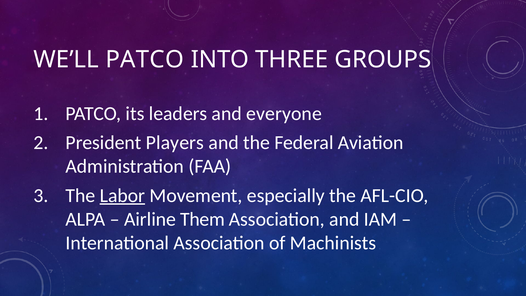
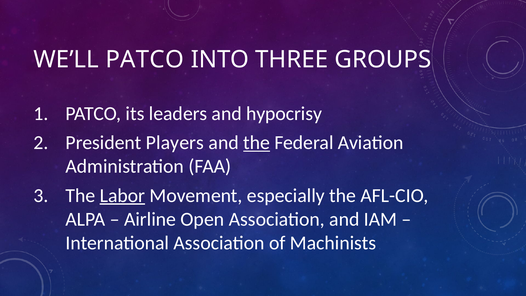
everyone: everyone -> hypocrisy
the at (257, 143) underline: none -> present
Them: Them -> Open
